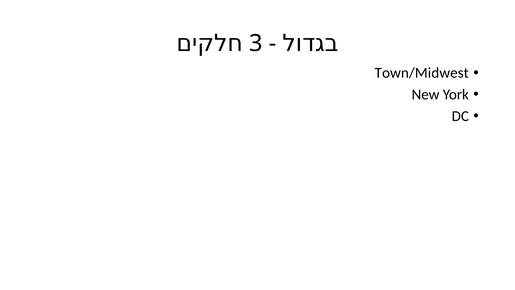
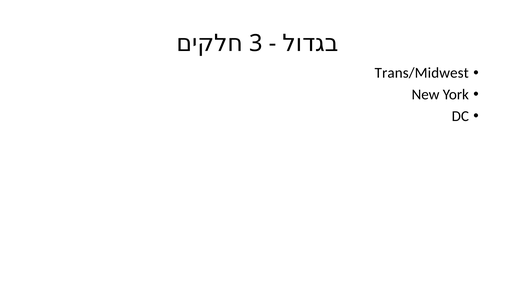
Town/Midwest: Town/Midwest -> Trans/Midwest
